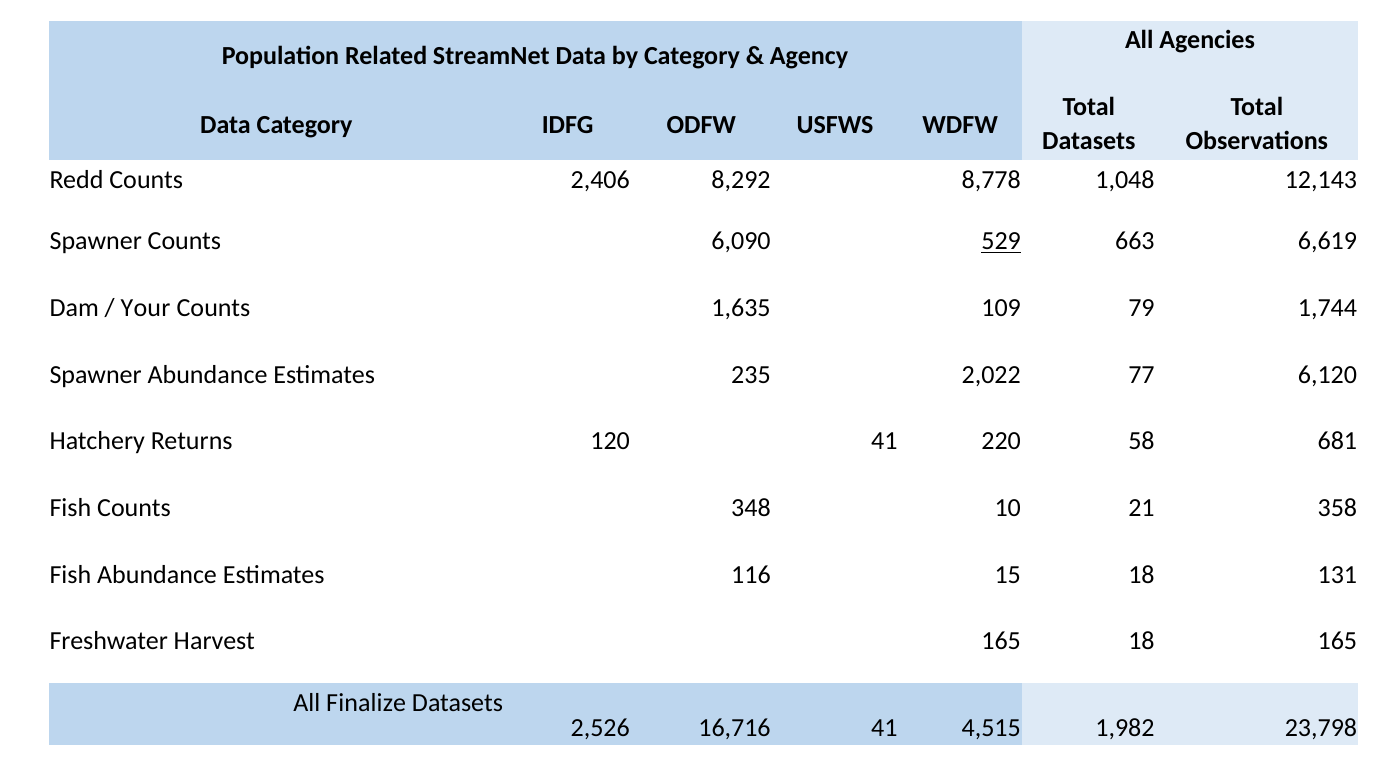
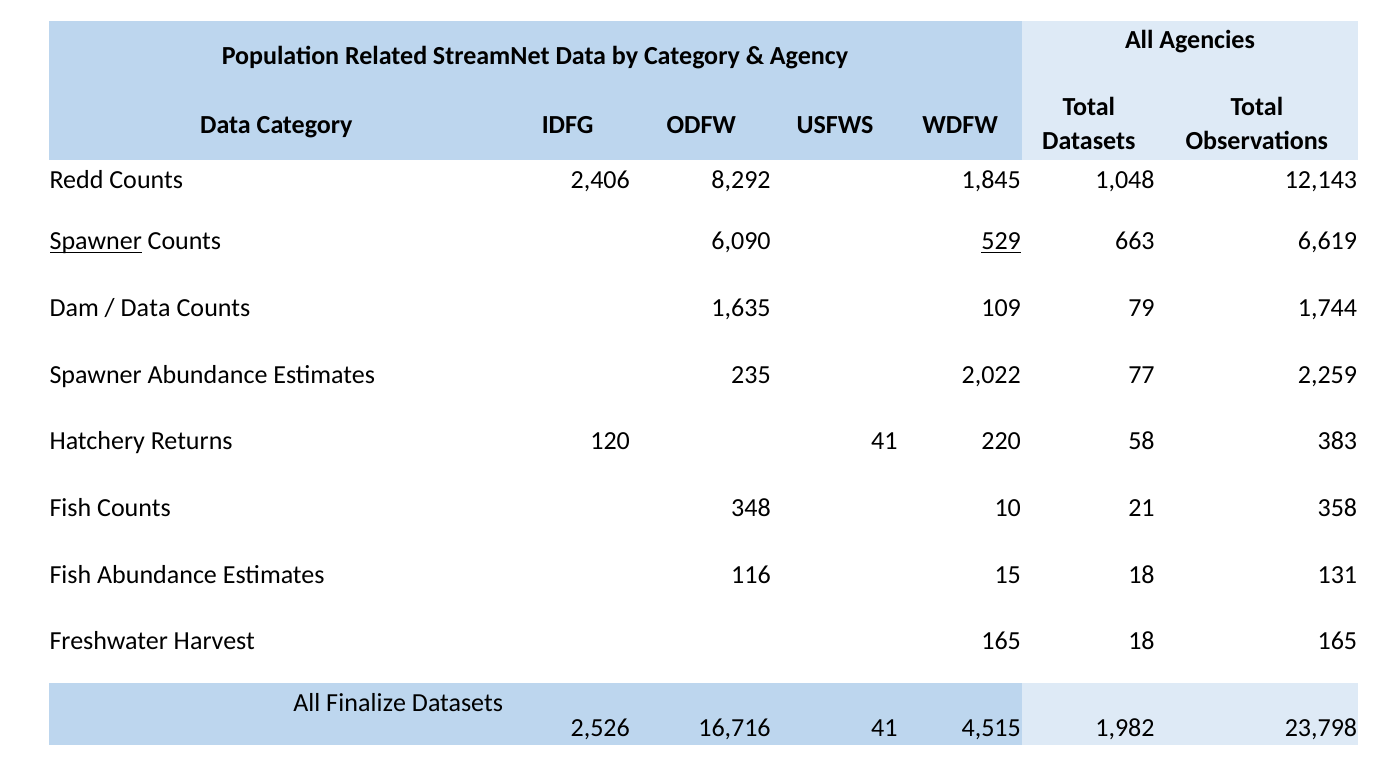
8,778: 8,778 -> 1,845
Spawner at (96, 241) underline: none -> present
Your at (146, 308): Your -> Data
6,120: 6,120 -> 2,259
681: 681 -> 383
